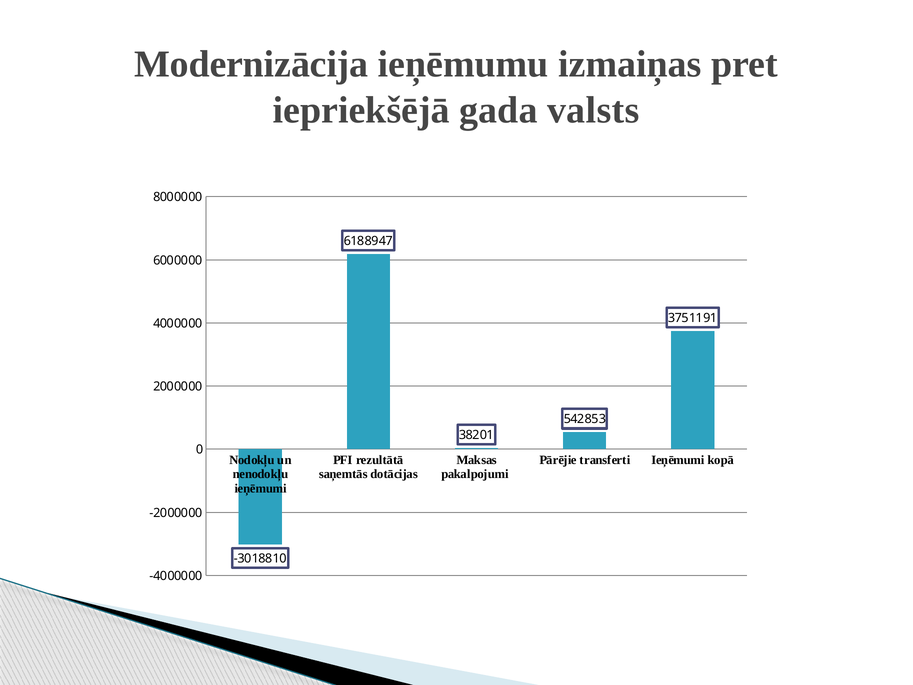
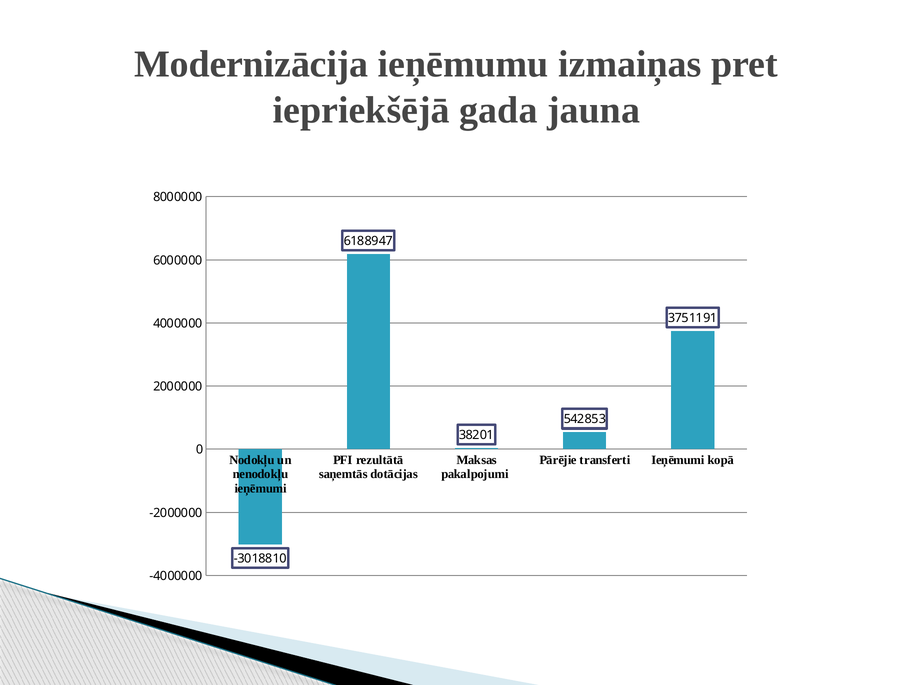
valsts: valsts -> jauna
